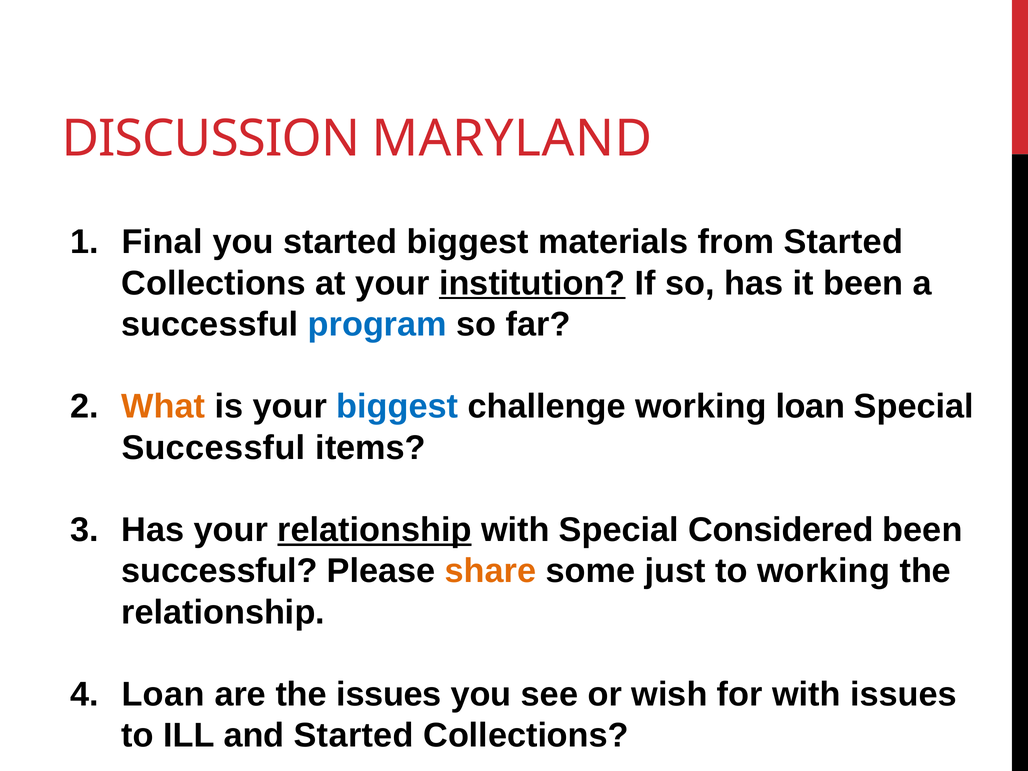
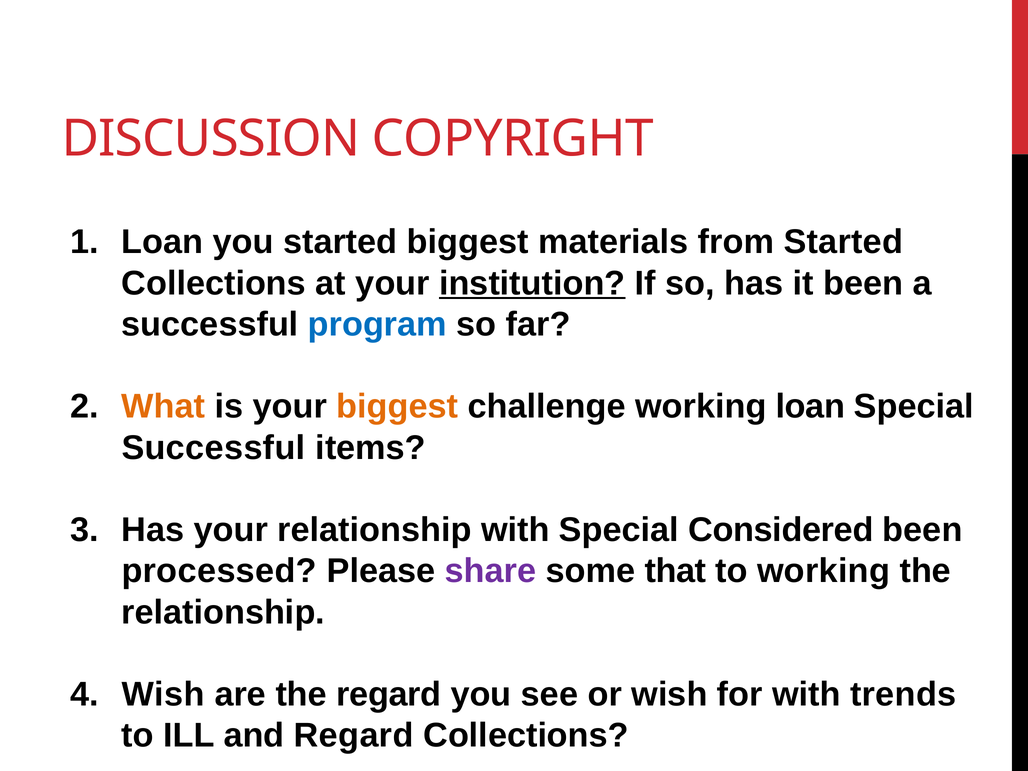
MARYLAND: MARYLAND -> COPYRIGHT
Final at (162, 242): Final -> Loan
biggest at (397, 407) colour: blue -> orange
relationship at (374, 530) underline: present -> none
successful at (219, 571): successful -> processed
share colour: orange -> purple
just: just -> that
Loan at (163, 694): Loan -> Wish
the issues: issues -> regard
with issues: issues -> trends
and Started: Started -> Regard
